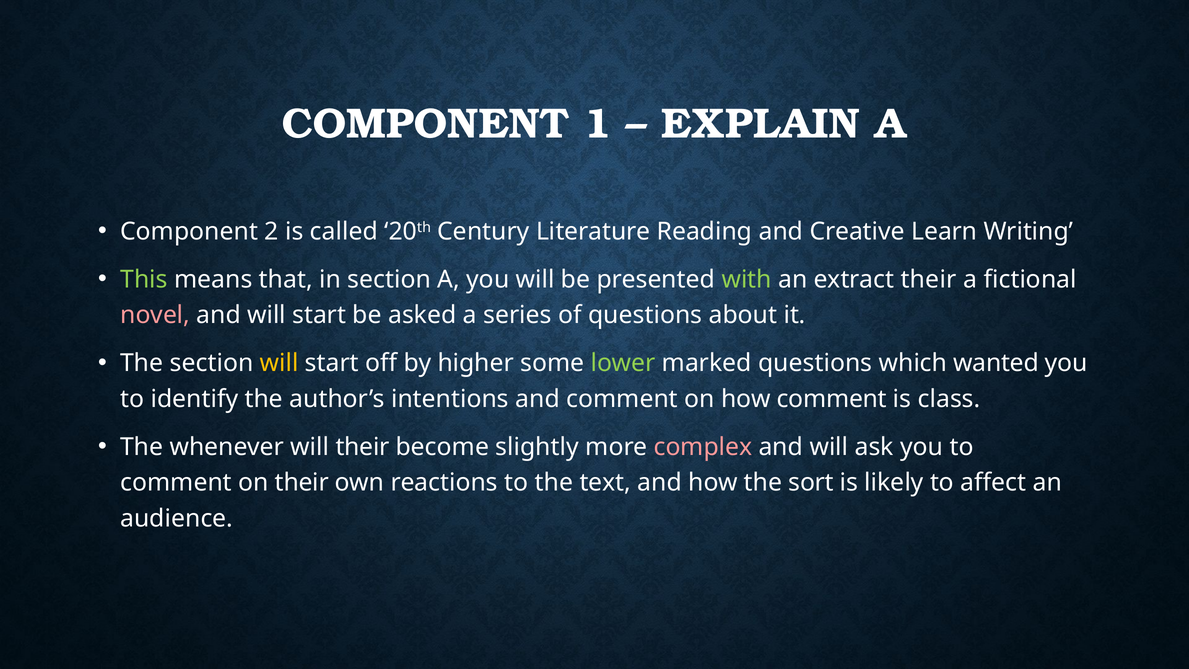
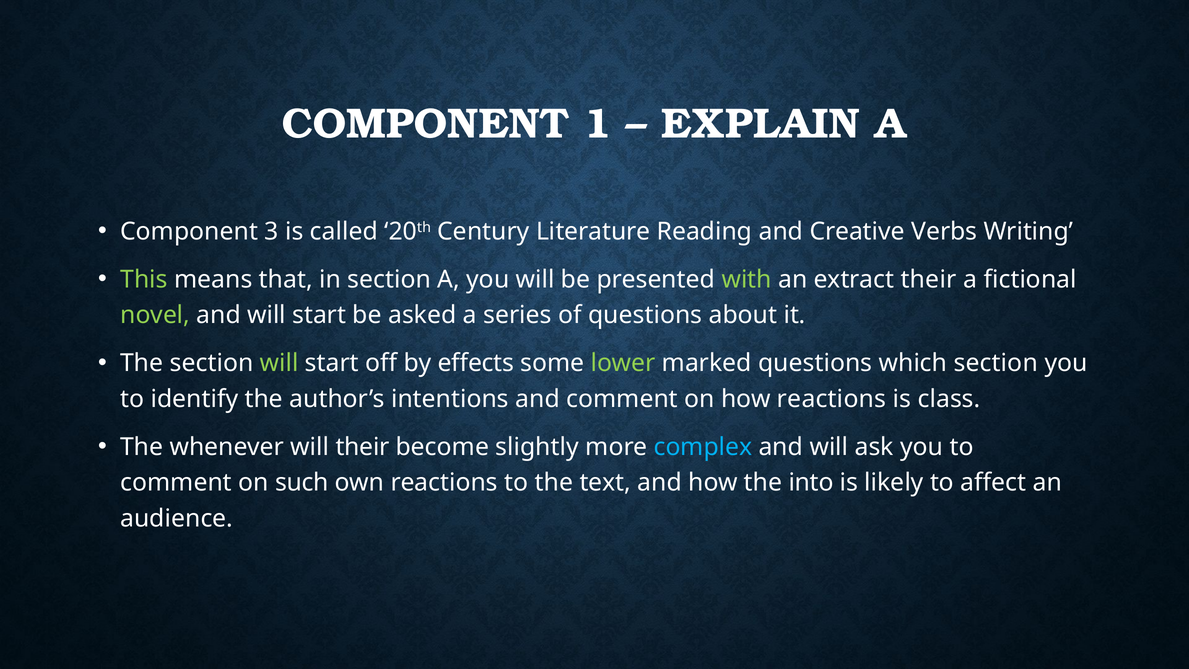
2: 2 -> 3
Learn: Learn -> Verbs
novel colour: pink -> light green
will at (279, 363) colour: yellow -> light green
higher: higher -> effects
which wanted: wanted -> section
how comment: comment -> reactions
complex colour: pink -> light blue
on their: their -> such
sort: sort -> into
